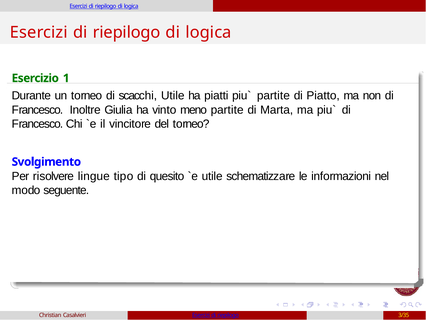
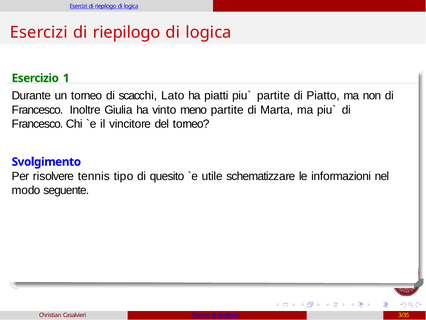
scacchi Utile: Utile -> Lato
lingue: lingue -> tennis
